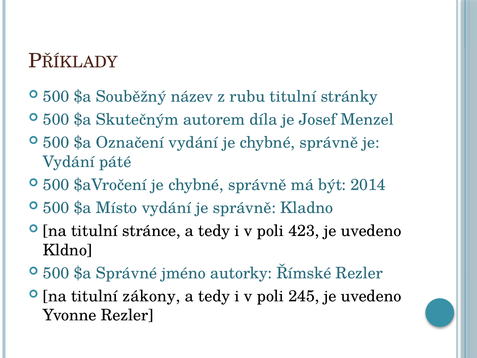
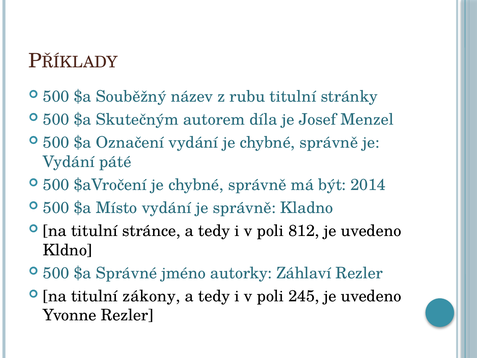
423: 423 -> 812
Římské: Římské -> Záhlaví
